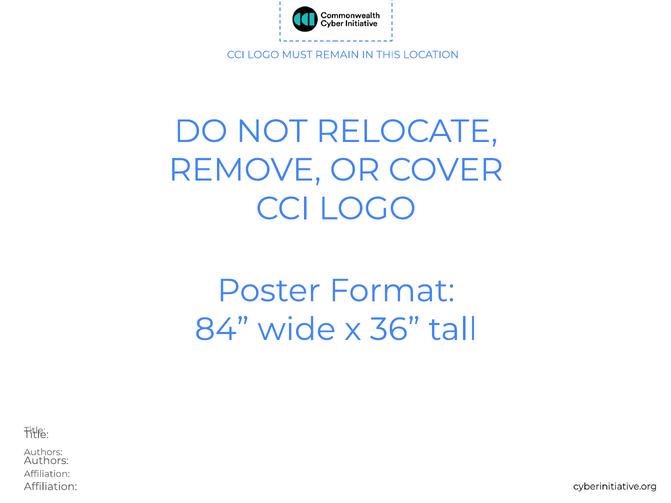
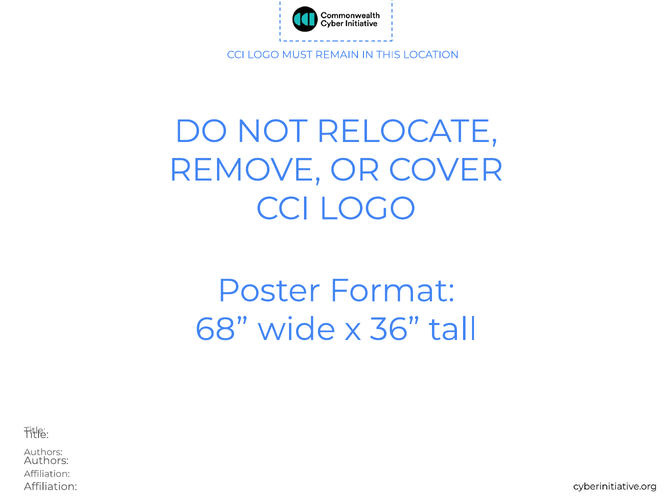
84: 84 -> 68
